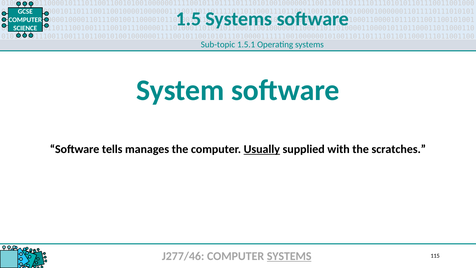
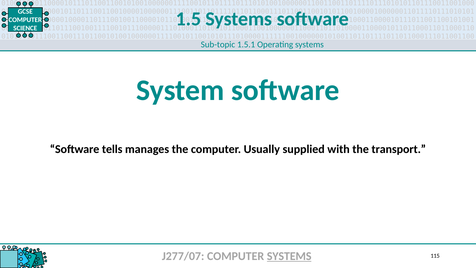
Usually underline: present -> none
scratches: scratches -> transport
J277/46: J277/46 -> J277/07
